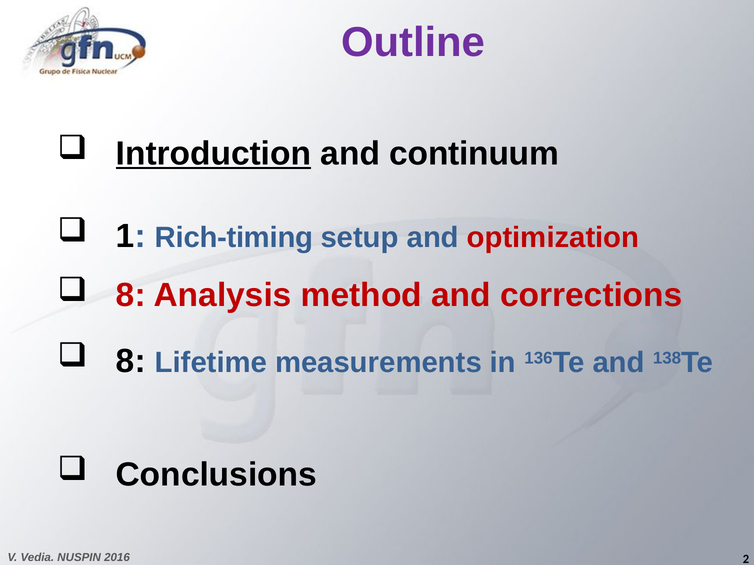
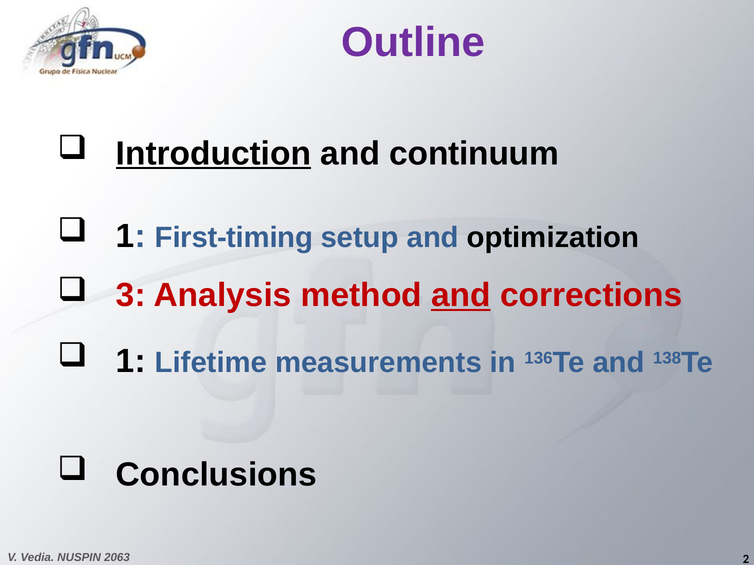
Rich-timing: Rich-timing -> First-timing
optimization colour: red -> black
8 at (131, 296): 8 -> 3
and at (461, 296) underline: none -> present
8 at (131, 362): 8 -> 1
2016: 2016 -> 2063
